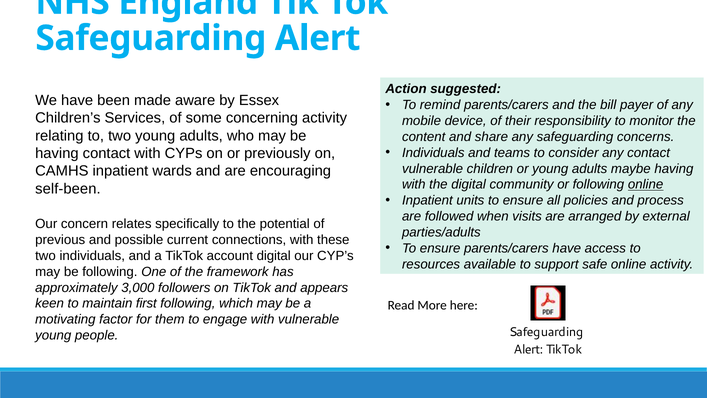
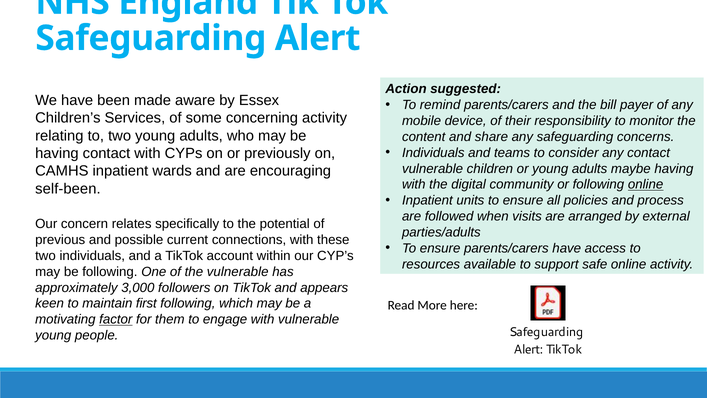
account digital: digital -> within
the framework: framework -> vulnerable
factor underline: none -> present
